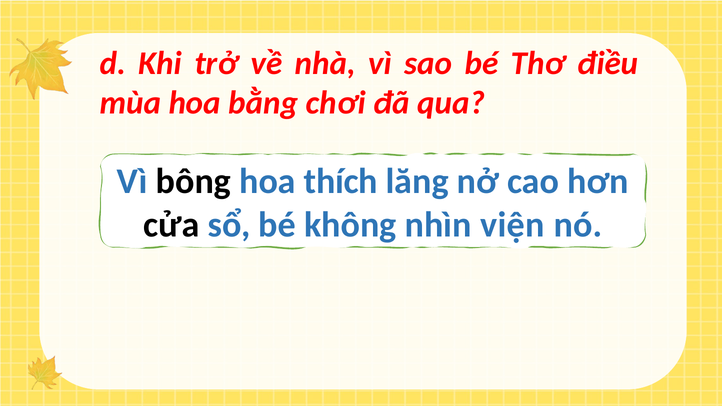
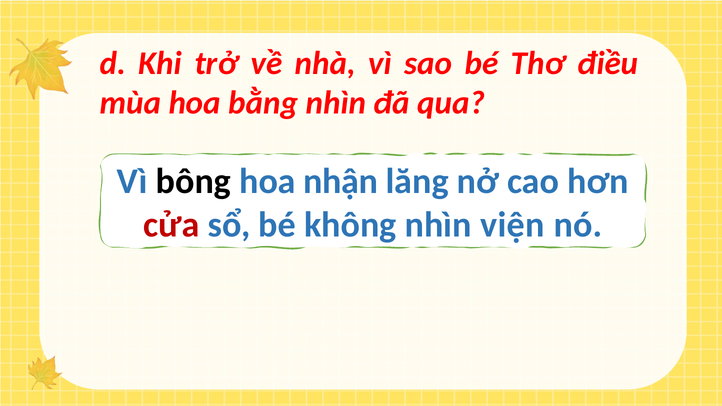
bằng chơi: chơi -> nhìn
thích: thích -> nhận
cửa colour: black -> red
